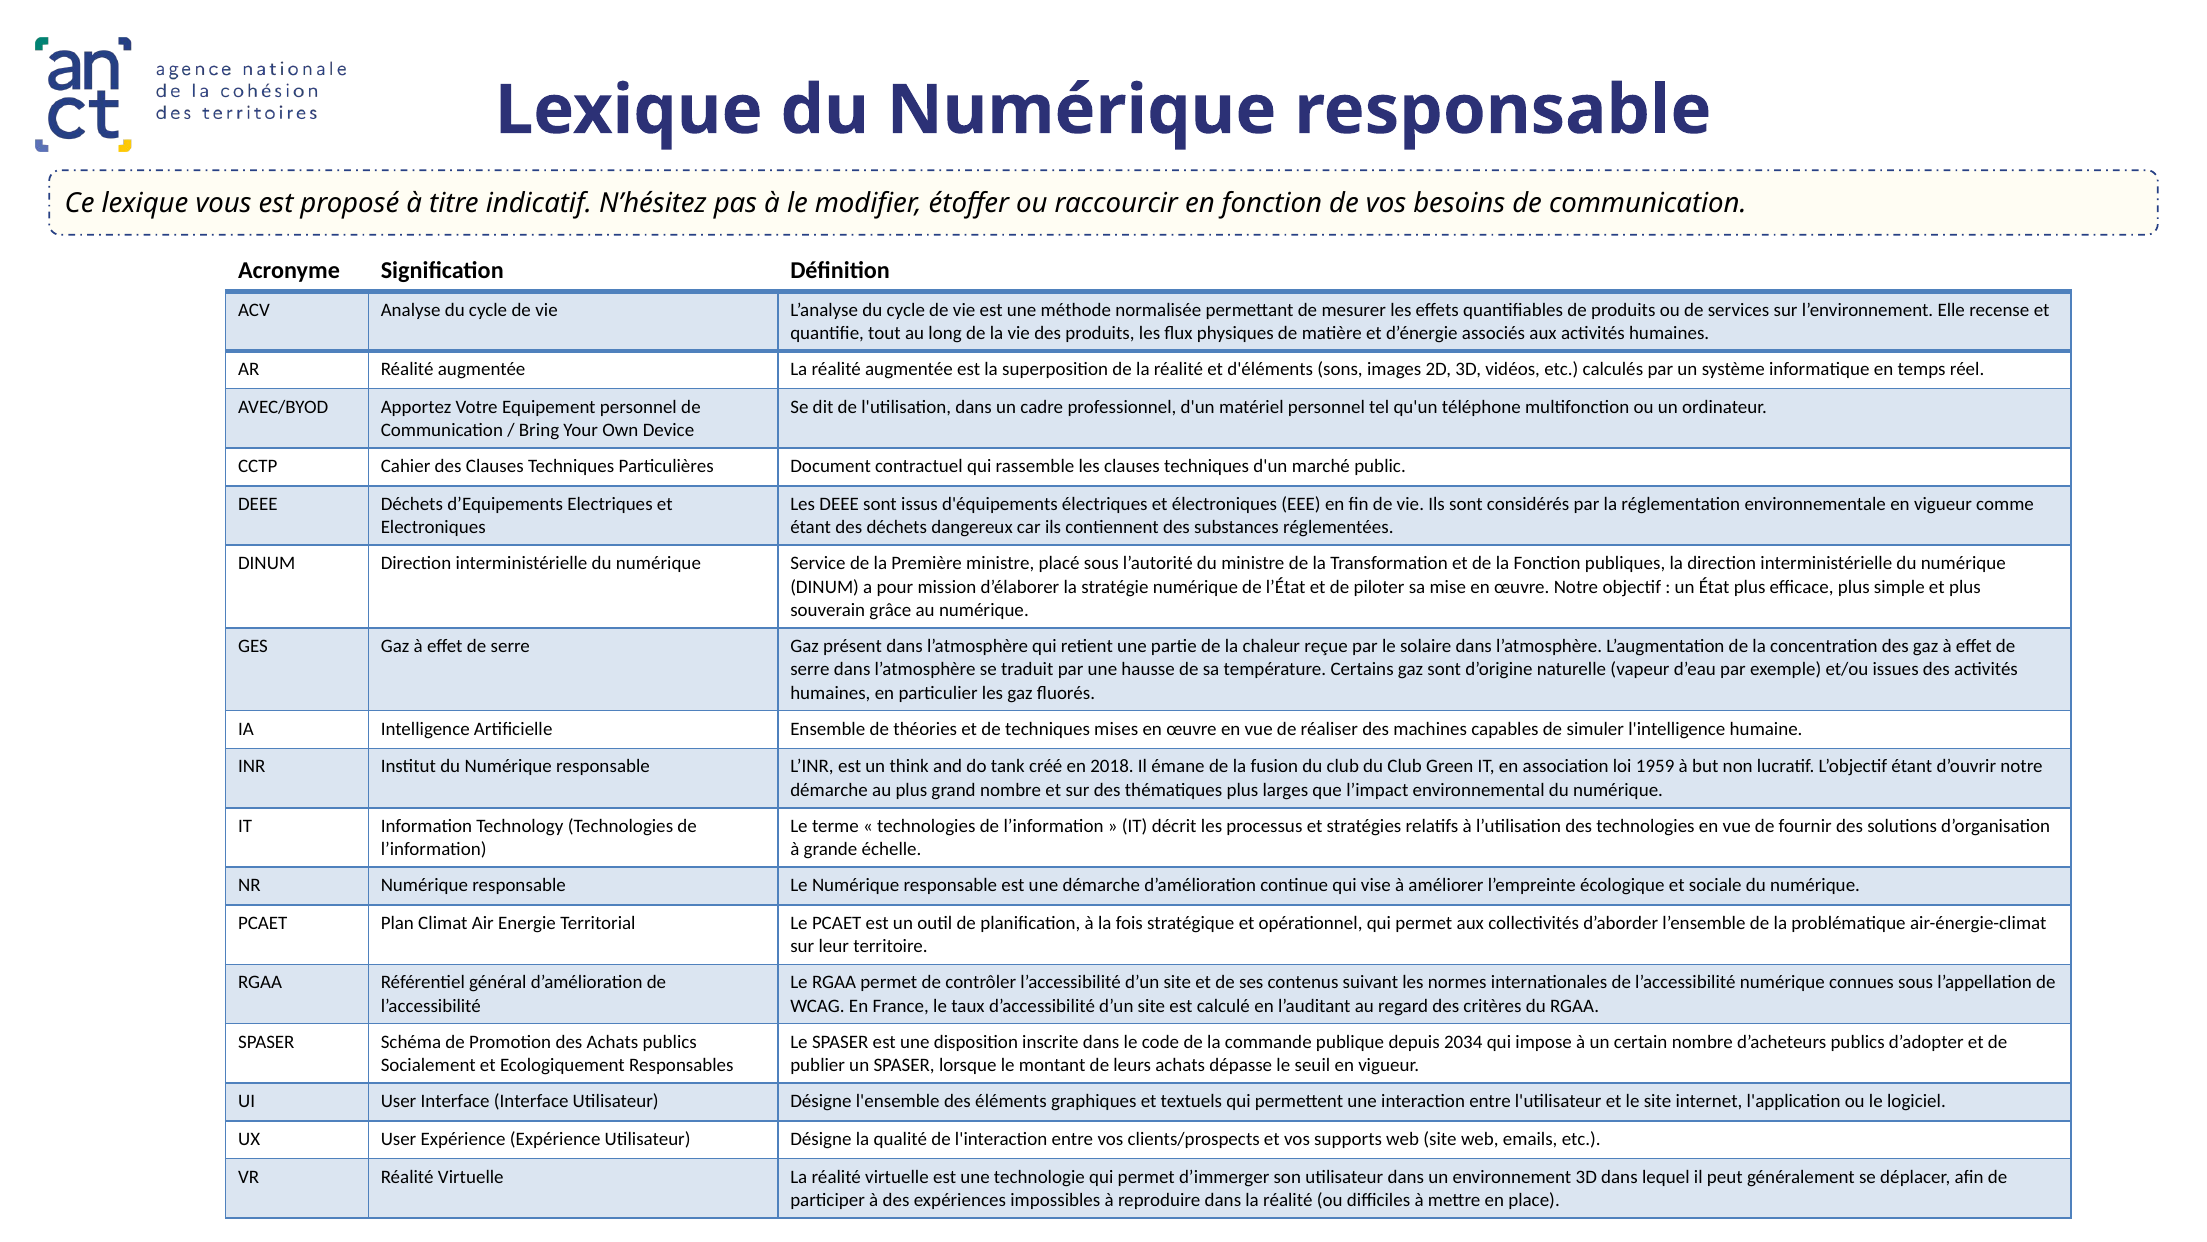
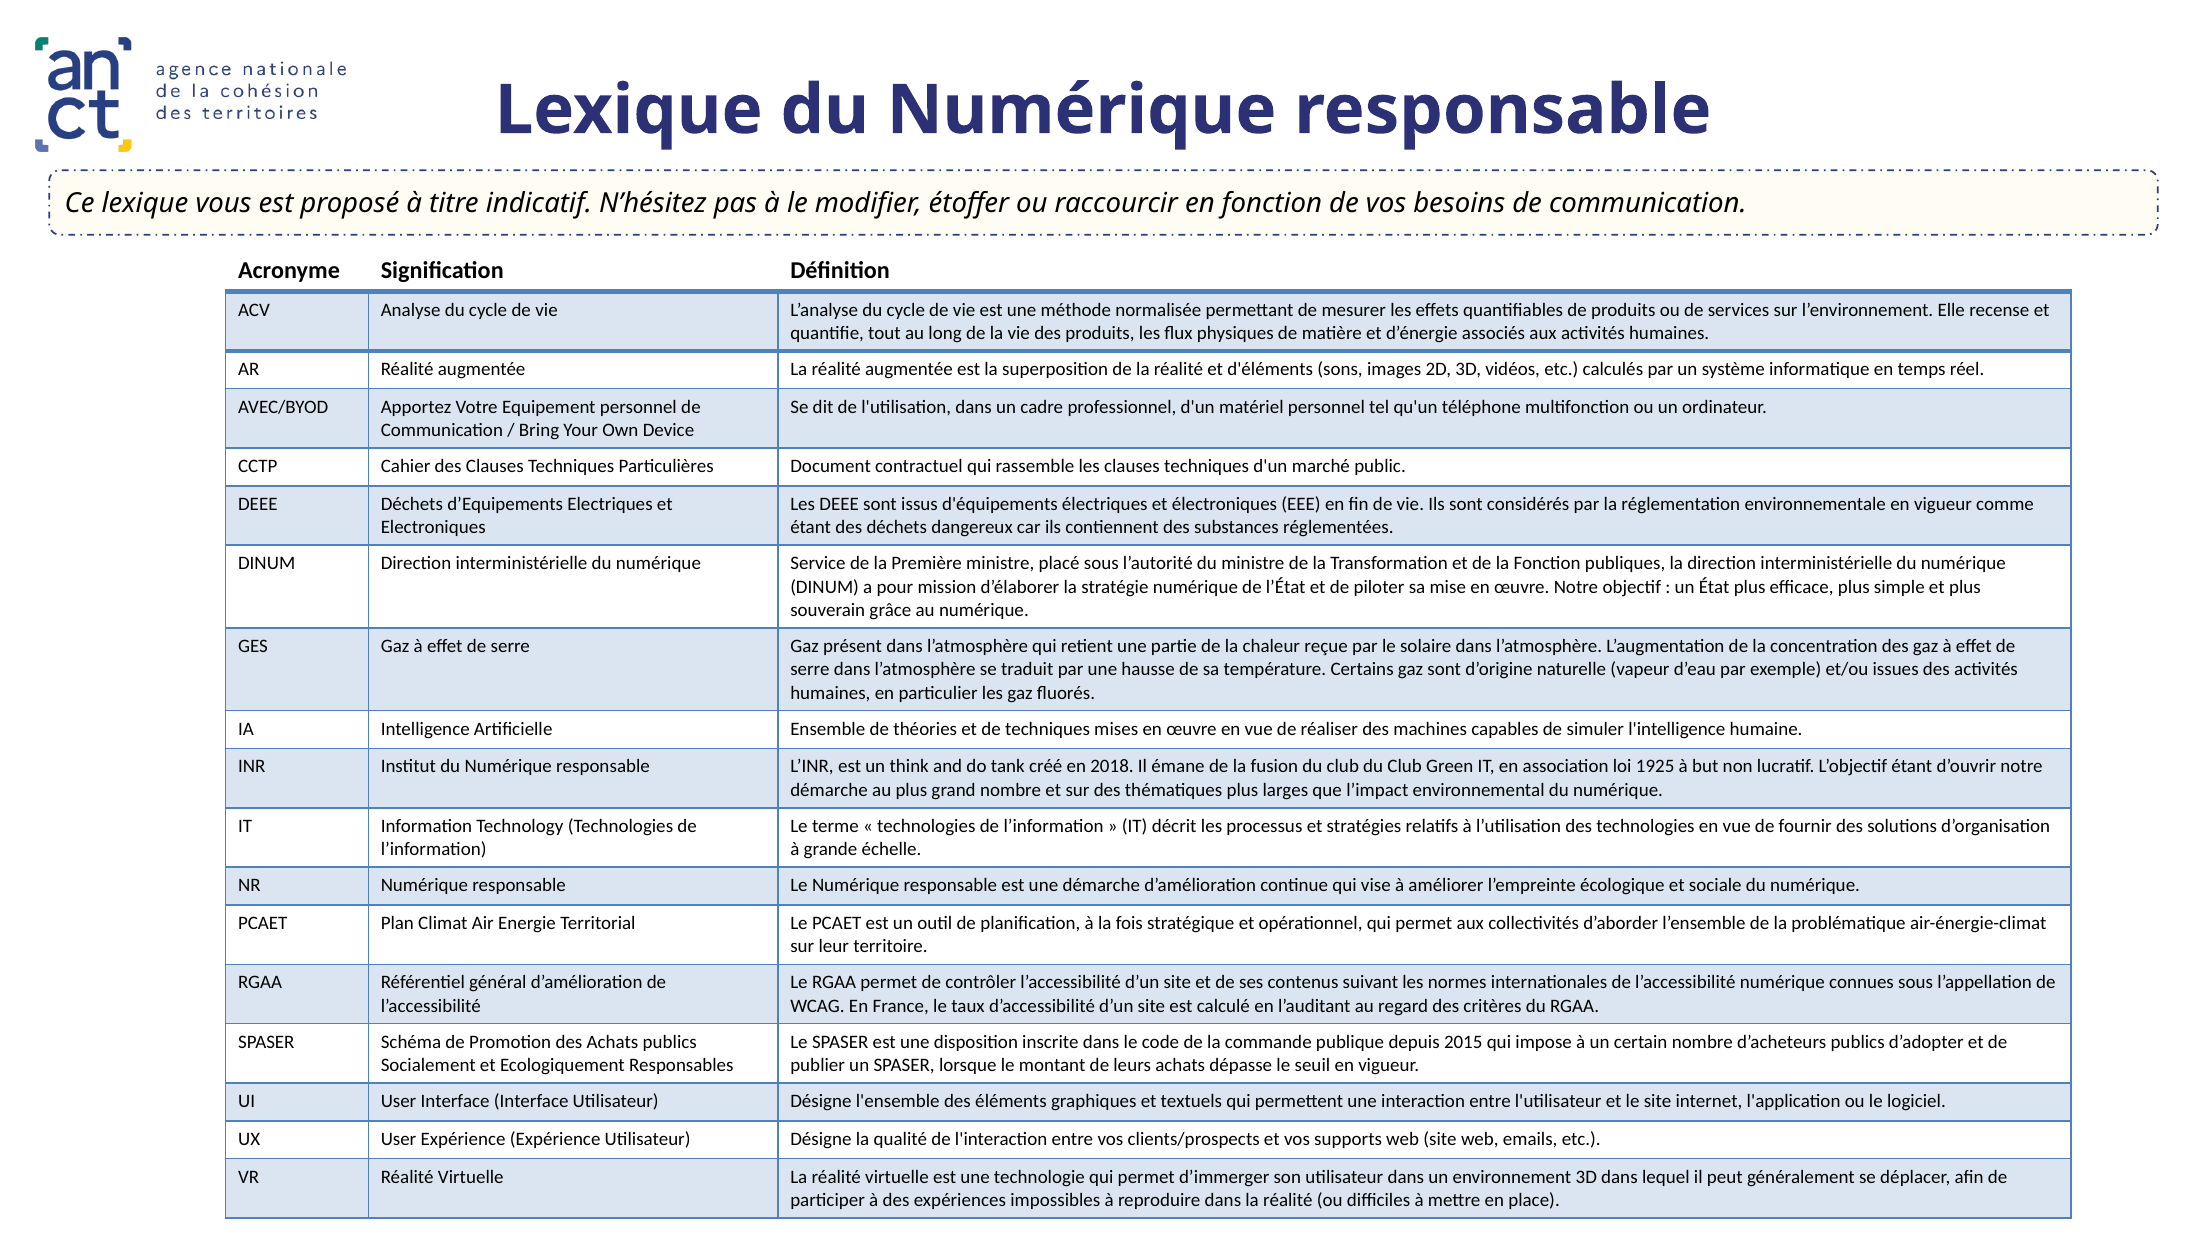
1959: 1959 -> 1925
2034: 2034 -> 2015
